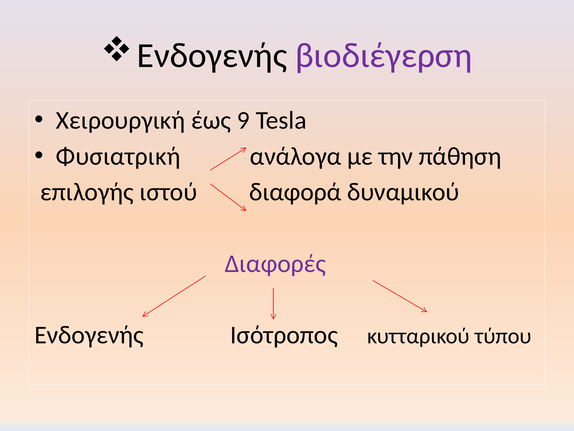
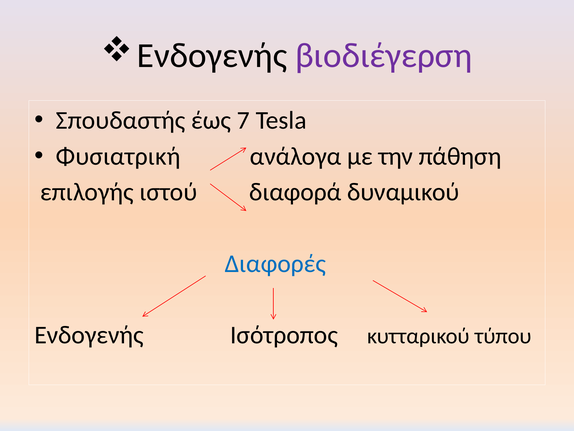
Χειρουργική: Χειρουργική -> Σπουδαστής
9: 9 -> 7
Διαφορές colour: purple -> blue
